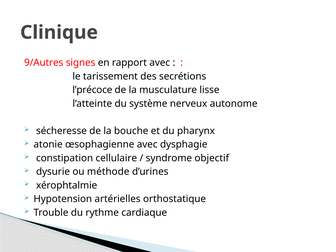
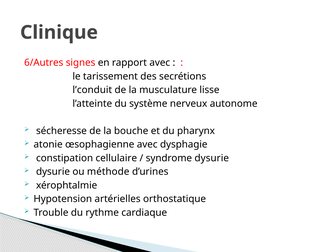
9/Autres: 9/Autres -> 6/Autres
l’précoce: l’précoce -> l’conduit
syndrome objectif: objectif -> dysurie
